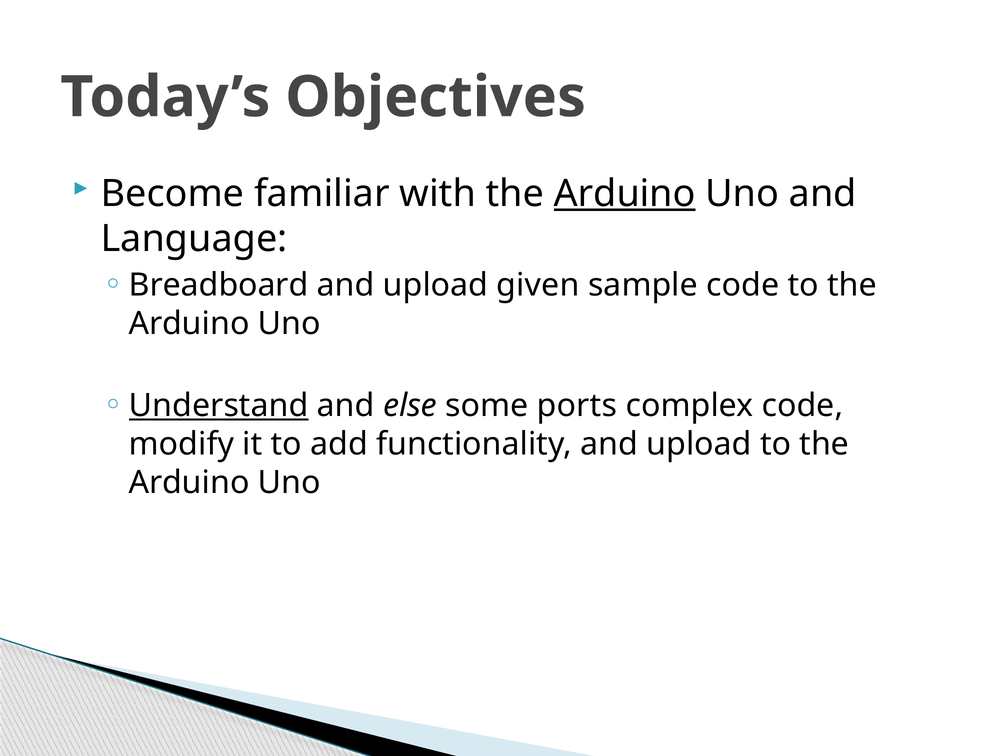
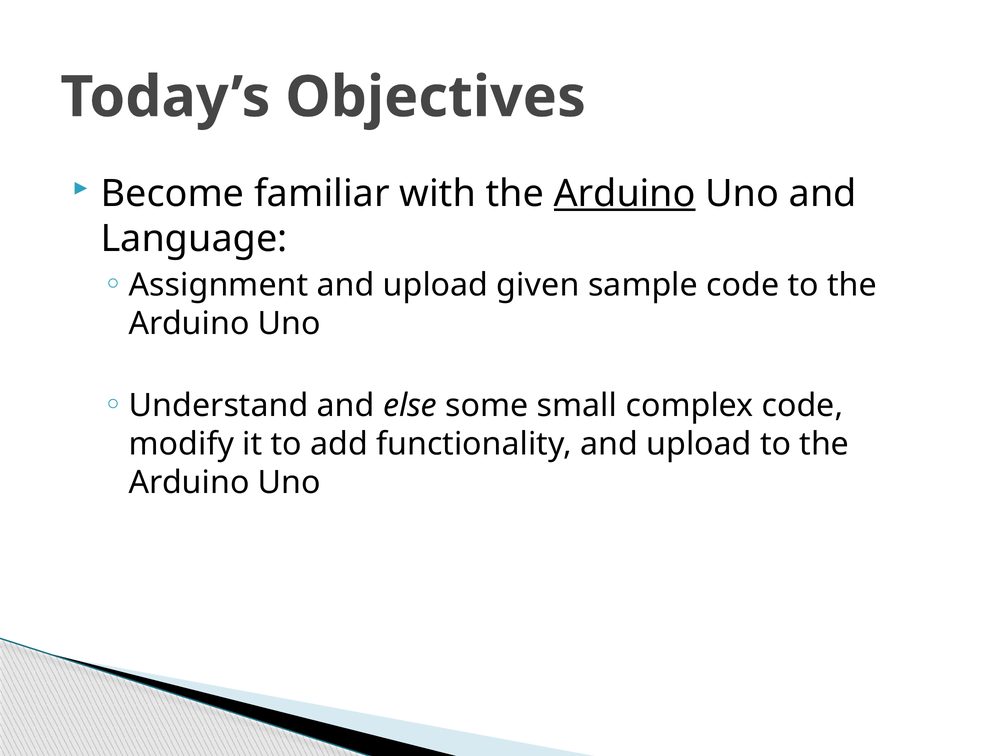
Breadboard: Breadboard -> Assignment
Understand underline: present -> none
ports: ports -> small
